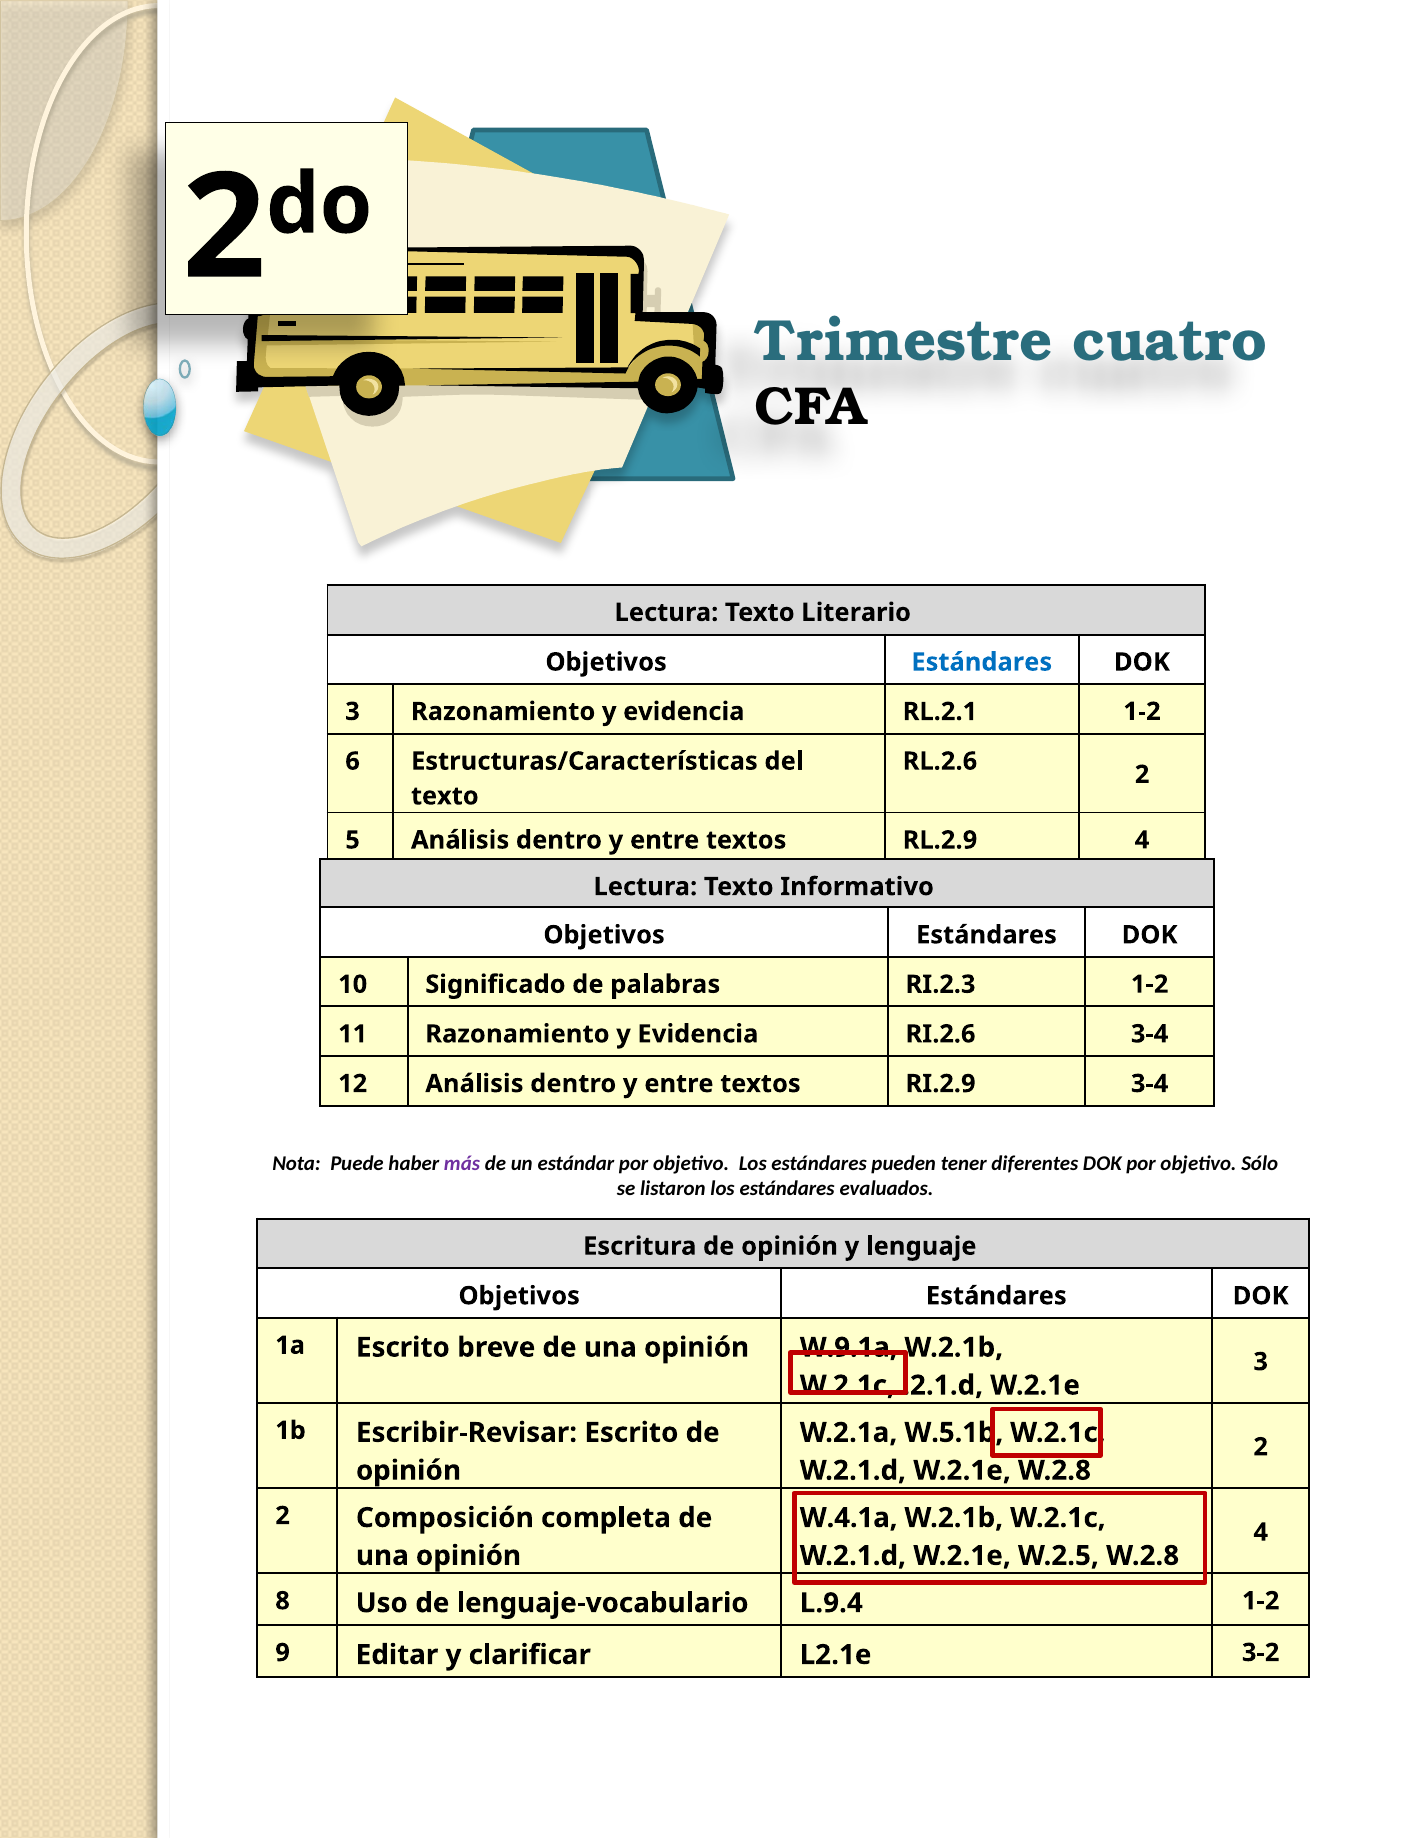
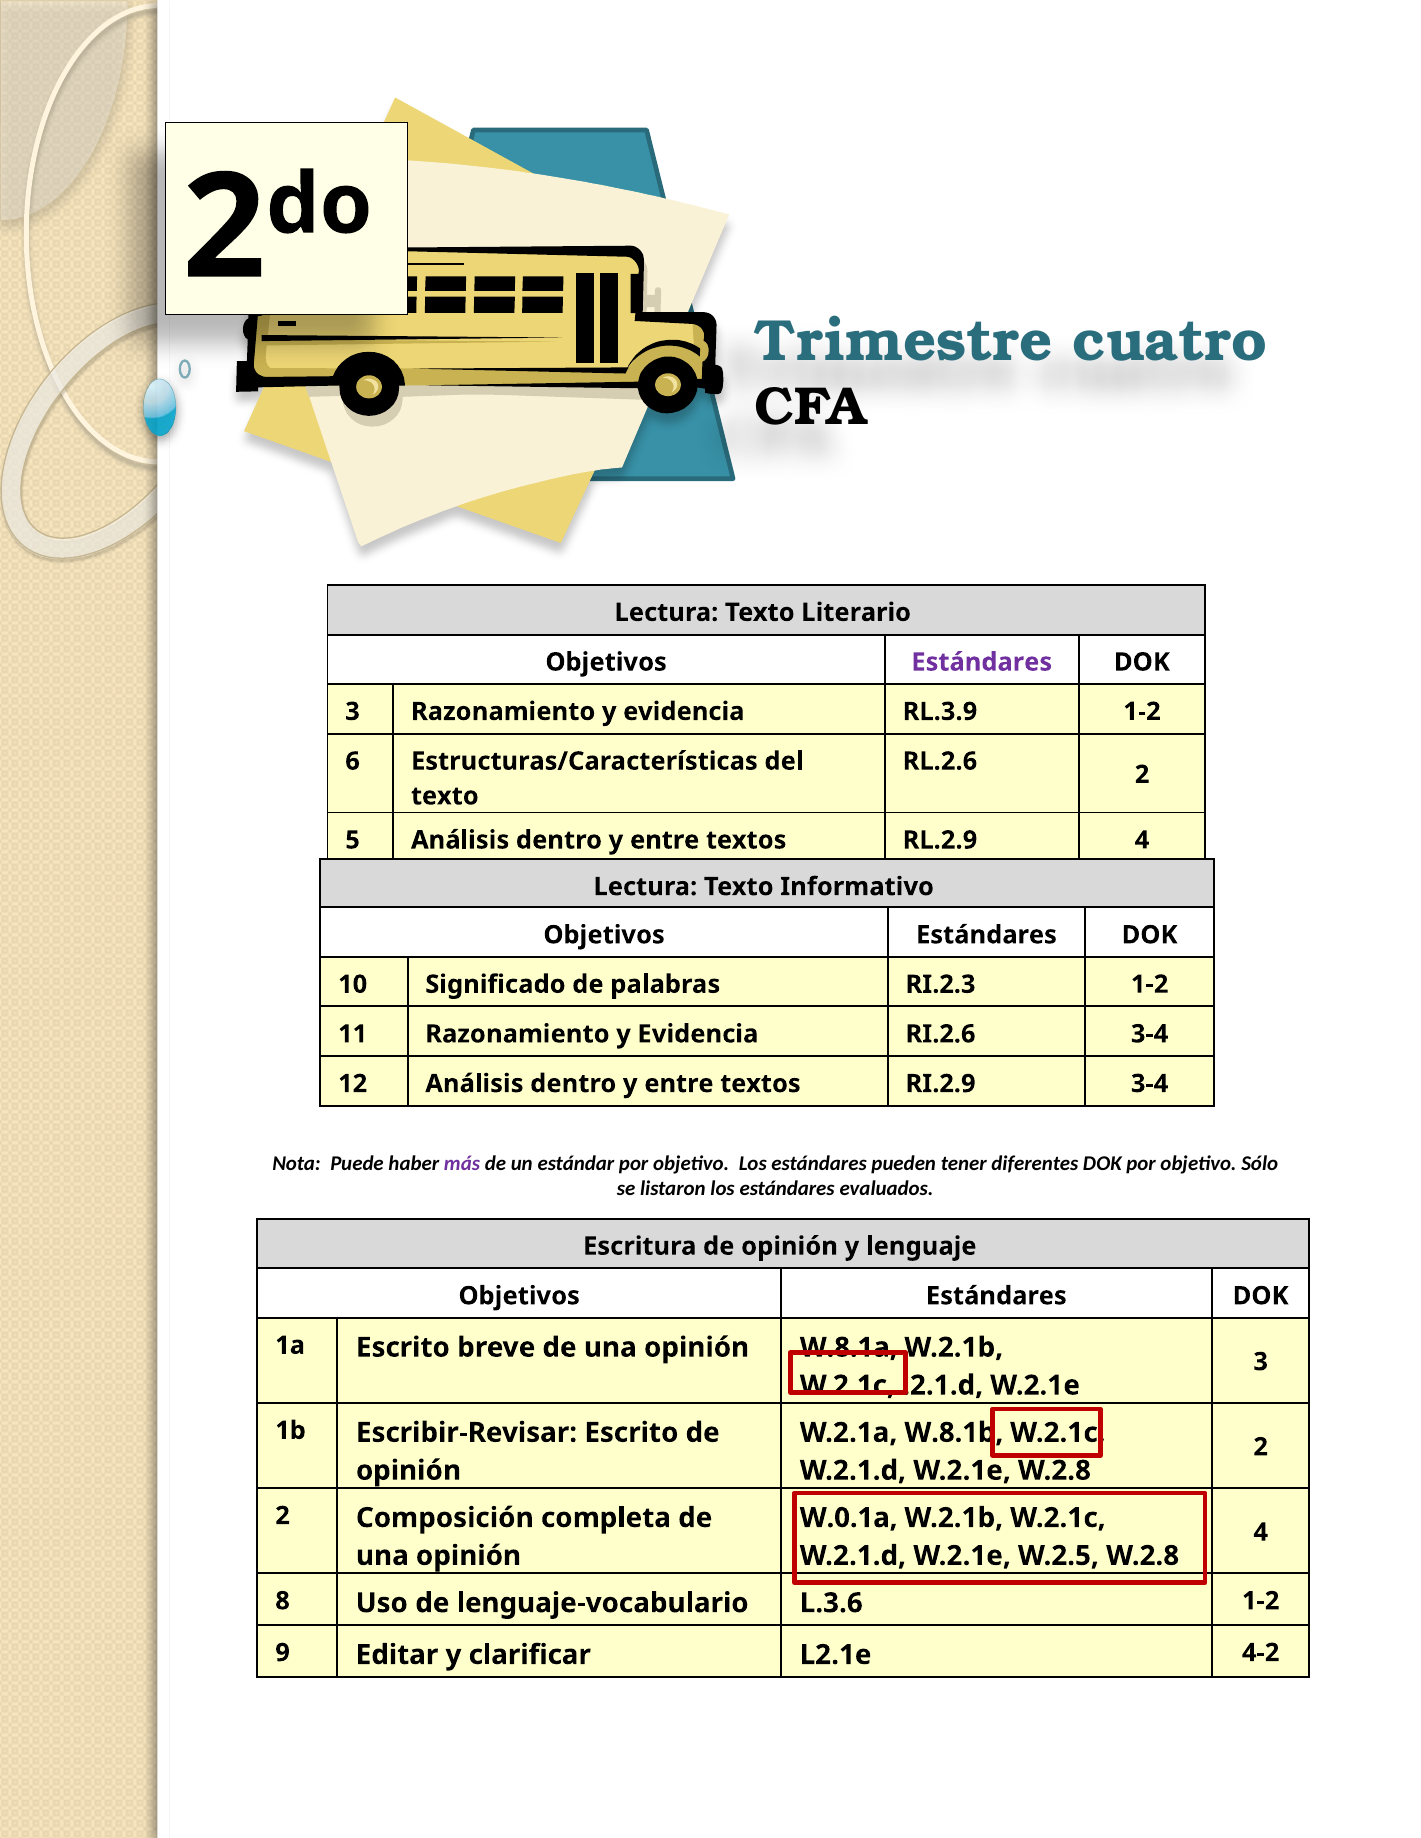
Estándares at (982, 663) colour: blue -> purple
RL.2.1: RL.2.1 -> RL.3.9
W.9.1a: W.9.1a -> W.8.1a
W.5.1b: W.5.1b -> W.8.1b
W.4.1a: W.4.1a -> W.0.1a
L.9.4: L.9.4 -> L.3.6
3-2: 3-2 -> 4-2
